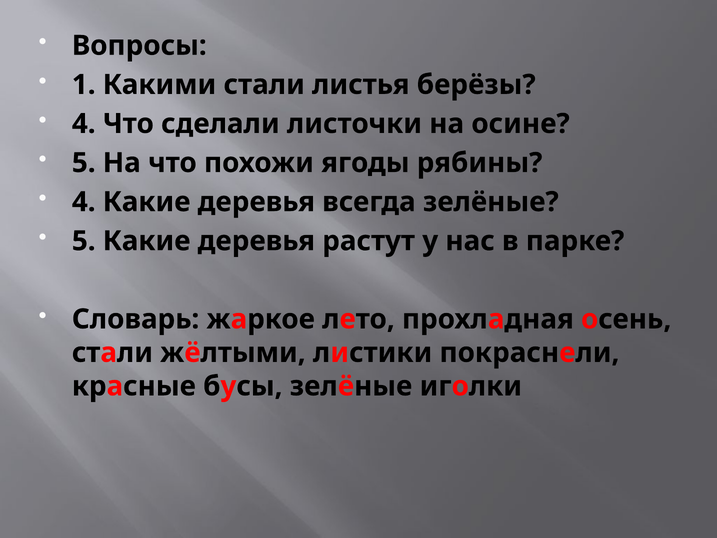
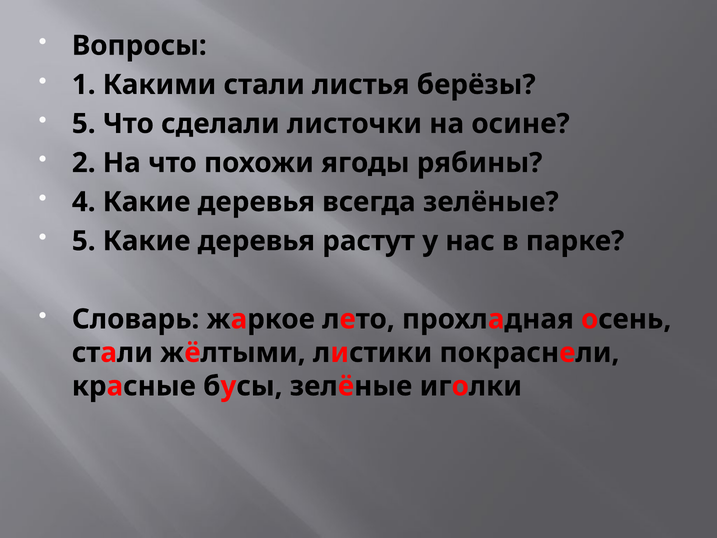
4 at (84, 124): 4 -> 5
5 at (84, 163): 5 -> 2
